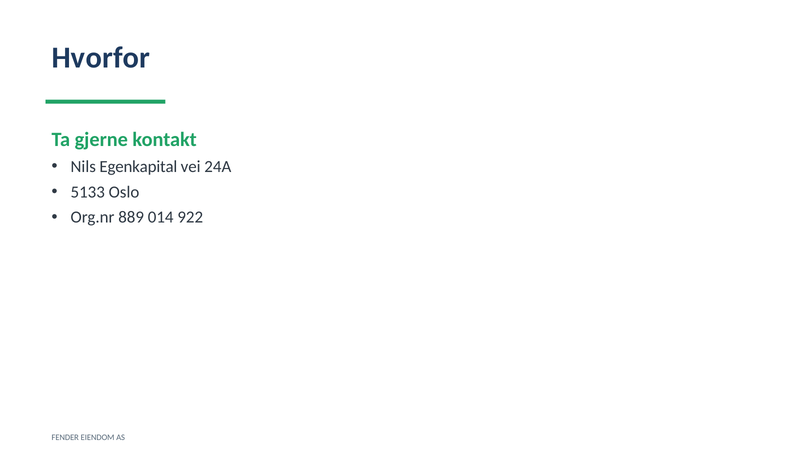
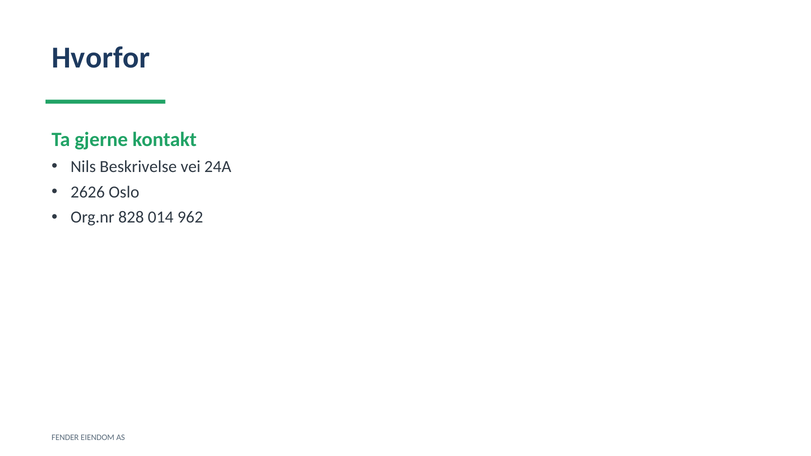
Egenkapital: Egenkapital -> Beskrivelse
5133: 5133 -> 2626
889: 889 -> 828
922: 922 -> 962
